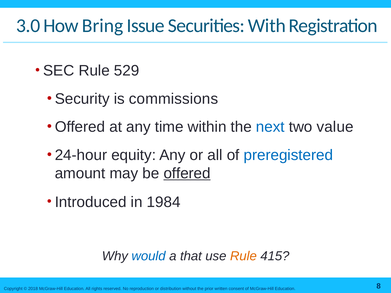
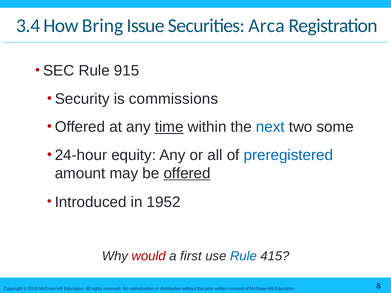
3.0: 3.0 -> 3.4
With: With -> Arca
529: 529 -> 915
time underline: none -> present
value: value -> some
1984: 1984 -> 1952
would colour: blue -> red
that: that -> first
Rule at (243, 256) colour: orange -> blue
